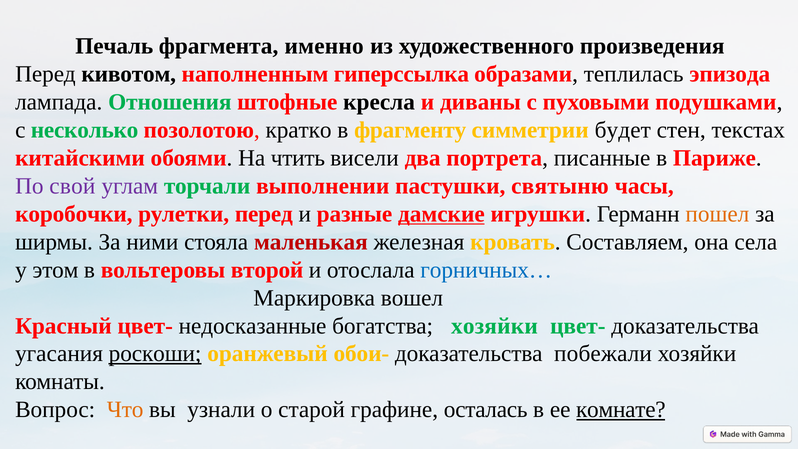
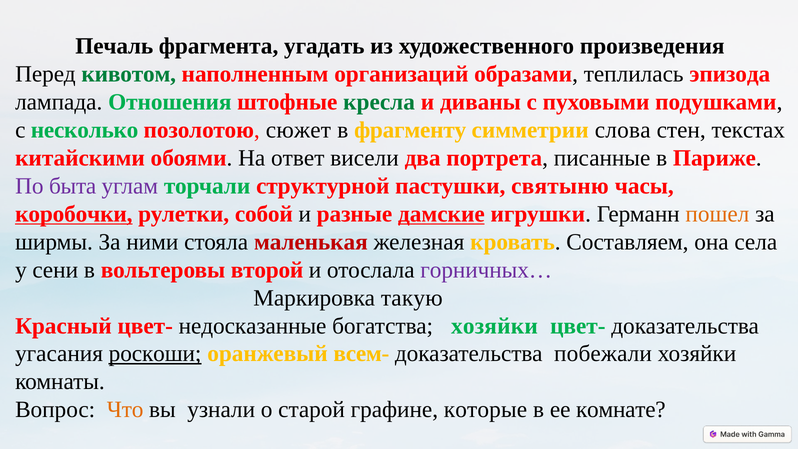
именно: именно -> угадать
кивотом colour: black -> green
гиперссылка: гиперссылка -> организаций
кресла colour: black -> green
кратко: кратко -> сюжет
будет: будет -> слова
чтить: чтить -> ответ
свой: свой -> быта
выполнении: выполнении -> структурной
коробочки underline: none -> present
рулетки перед: перед -> собой
этом: этом -> сени
горничных… colour: blue -> purple
вошел: вошел -> такую
обои-: обои- -> всем-
осталась: осталась -> которые
комнате underline: present -> none
